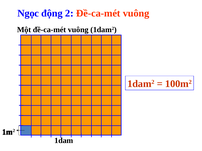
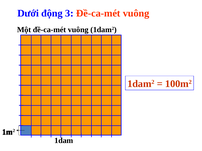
Ngọc: Ngọc -> Dưới
2: 2 -> 3
